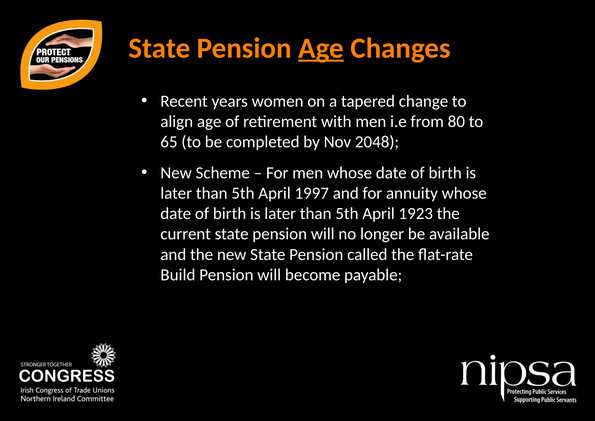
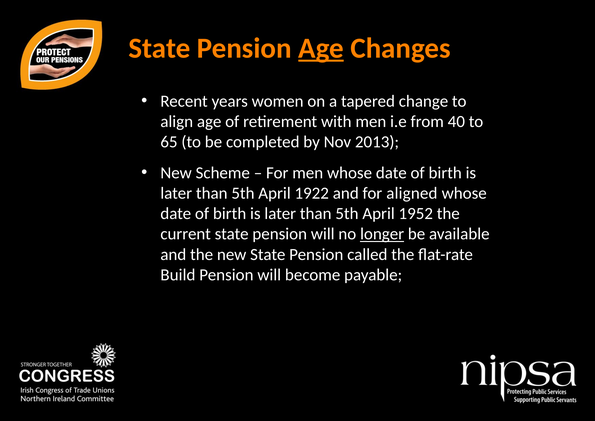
80: 80 -> 40
2048: 2048 -> 2013
1997: 1997 -> 1922
annuity: annuity -> aligned
1923: 1923 -> 1952
longer underline: none -> present
